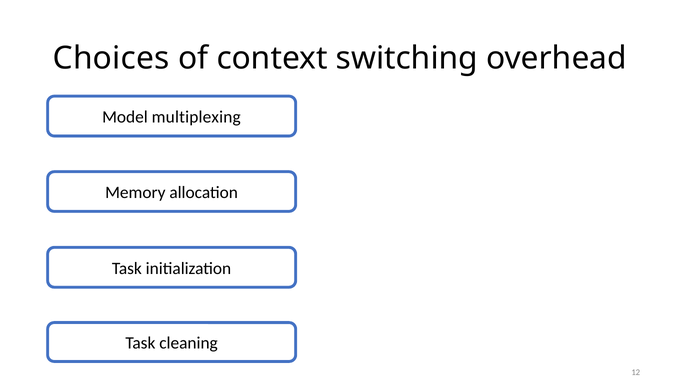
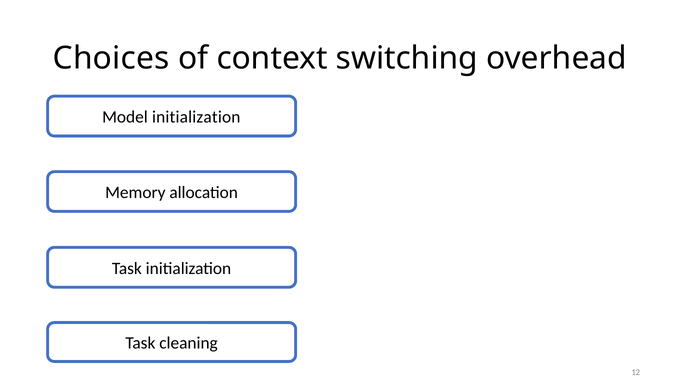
Model multiplexing: multiplexing -> initialization
